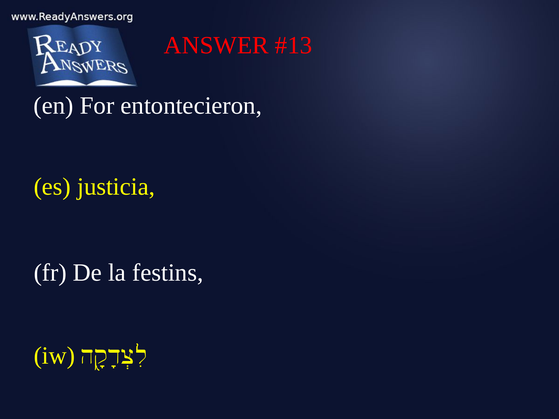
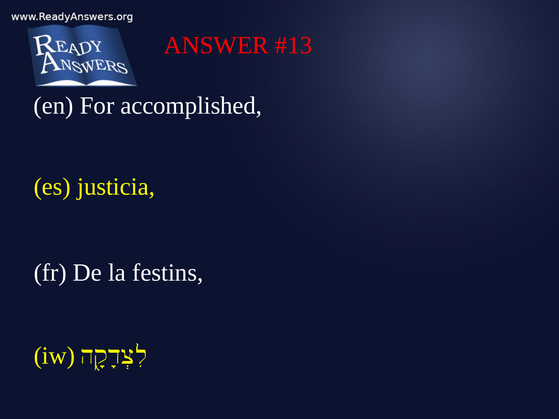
entontecieron: entontecieron -> accomplished
